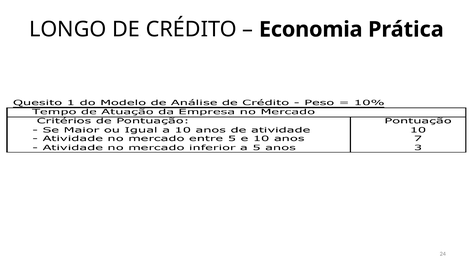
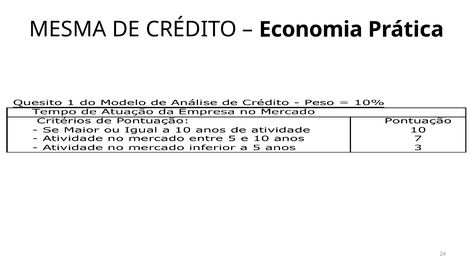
LONGO: LONGO -> MESMA
